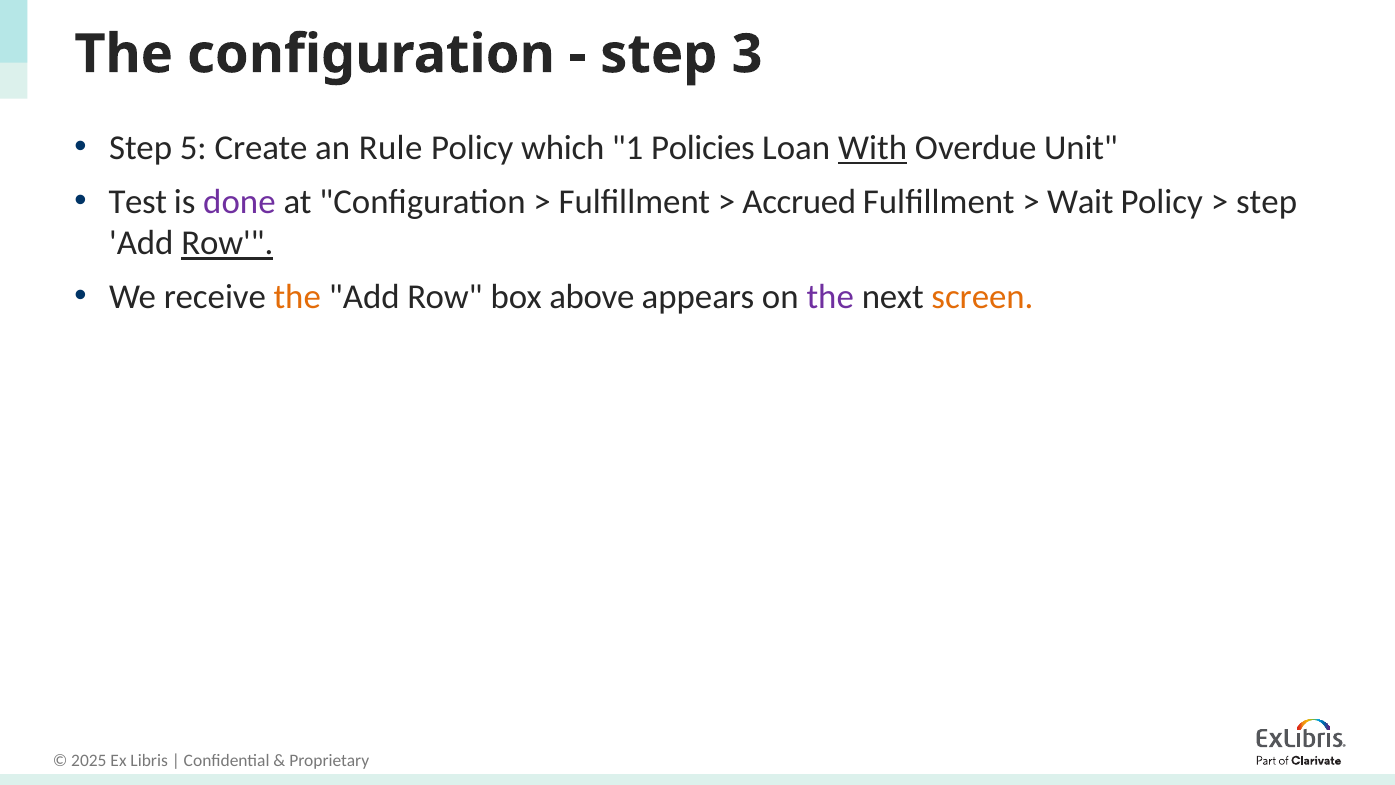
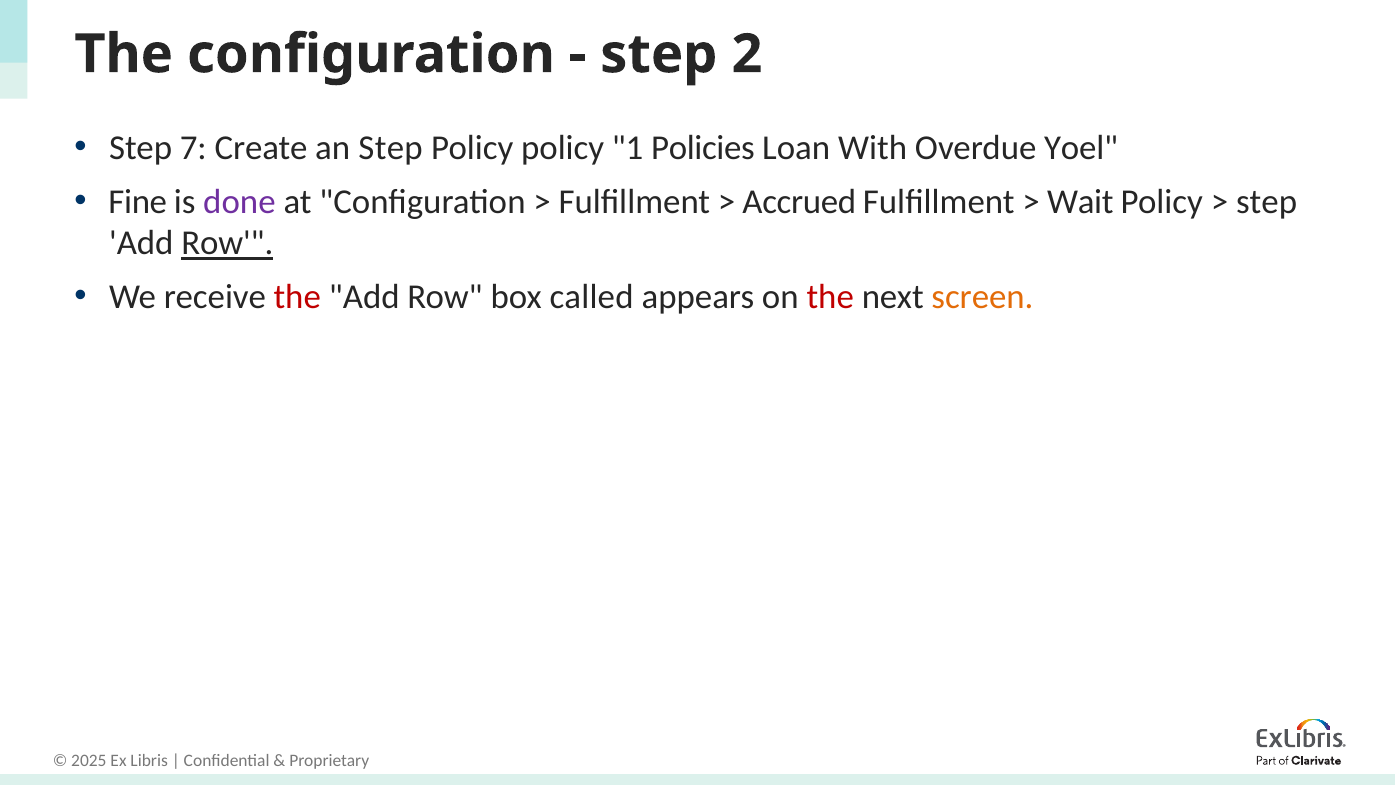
3: 3 -> 2
5: 5 -> 7
an Rule: Rule -> Step
Policy which: which -> policy
With underline: present -> none
Unit: Unit -> Yoel
Test: Test -> Fine
the at (297, 297) colour: orange -> red
above: above -> called
the at (830, 297) colour: purple -> red
